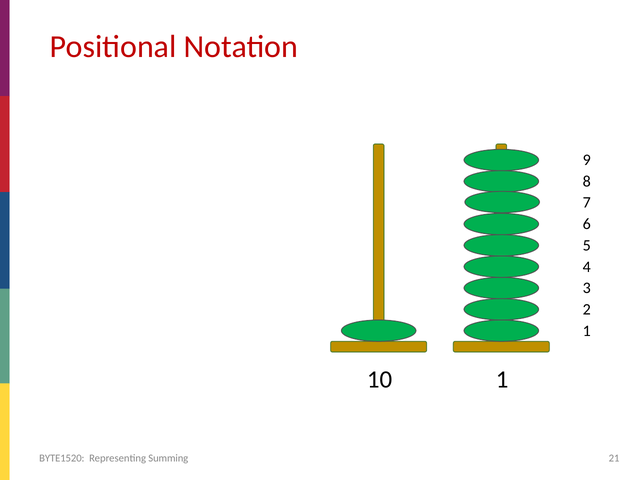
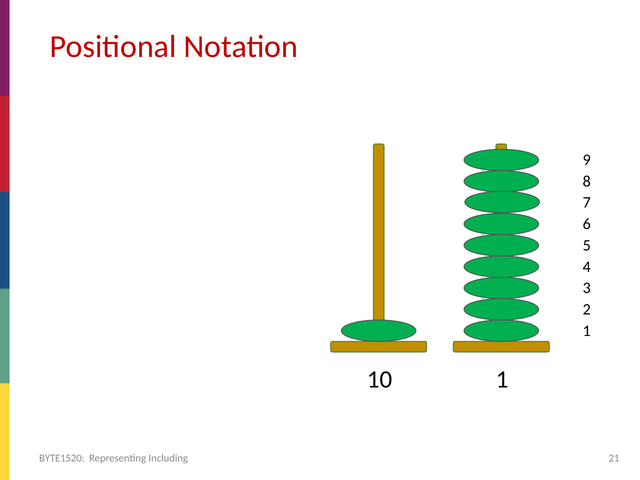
Summing: Summing -> Including
